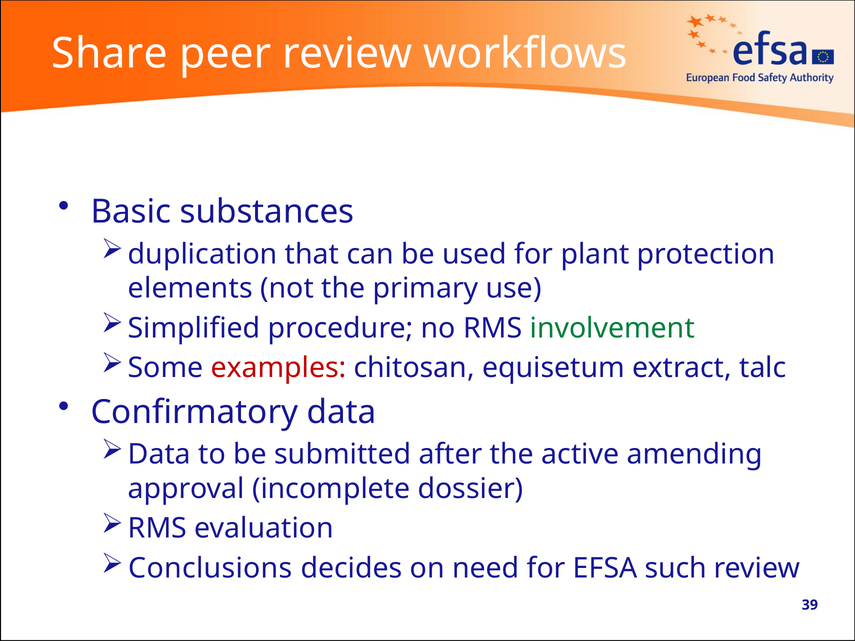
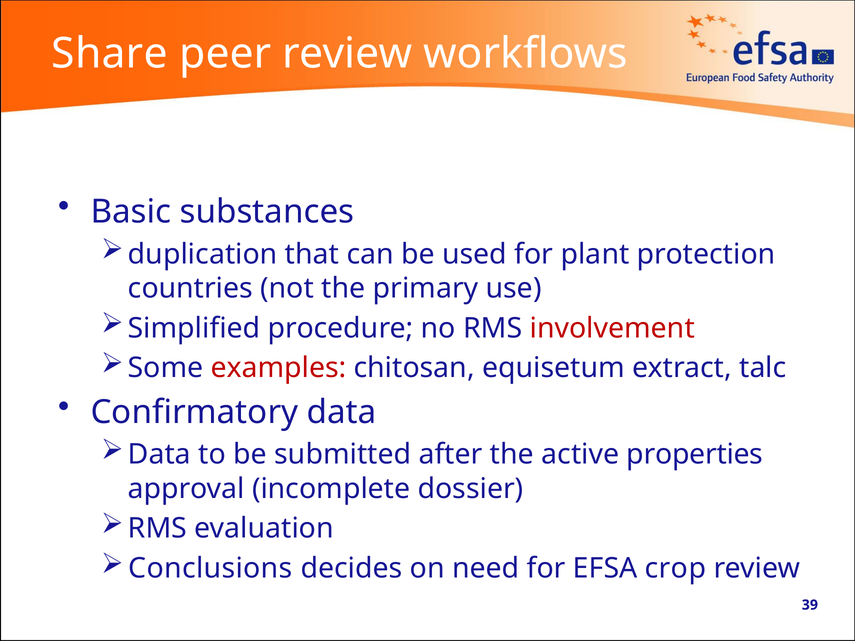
elements: elements -> countries
involvement colour: green -> red
amending: amending -> properties
such: such -> crop
